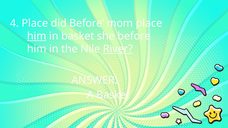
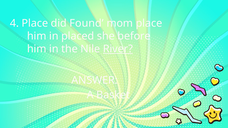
did Before: Before -> Found
him at (37, 36) underline: present -> none
in basket: basket -> placed
